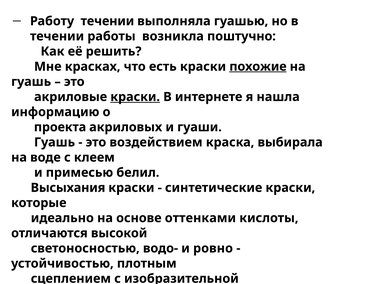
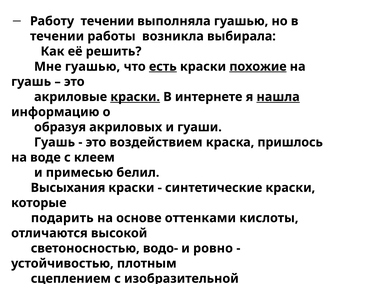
поштучно: поштучно -> выбирала
Мне красках: красках -> гуашью
есть underline: none -> present
нашла underline: none -> present
проекта: проекта -> образуя
выбирала: выбирала -> пришлось
идеально: идеально -> подарить
